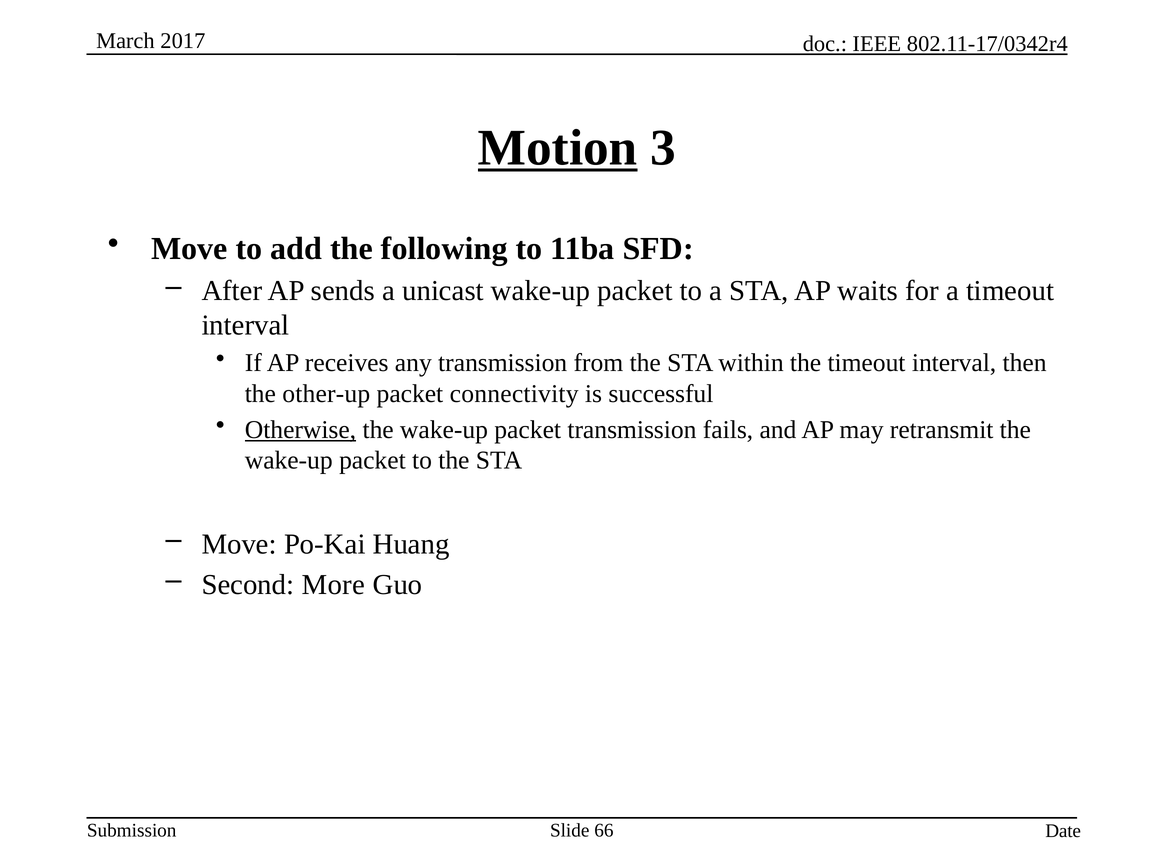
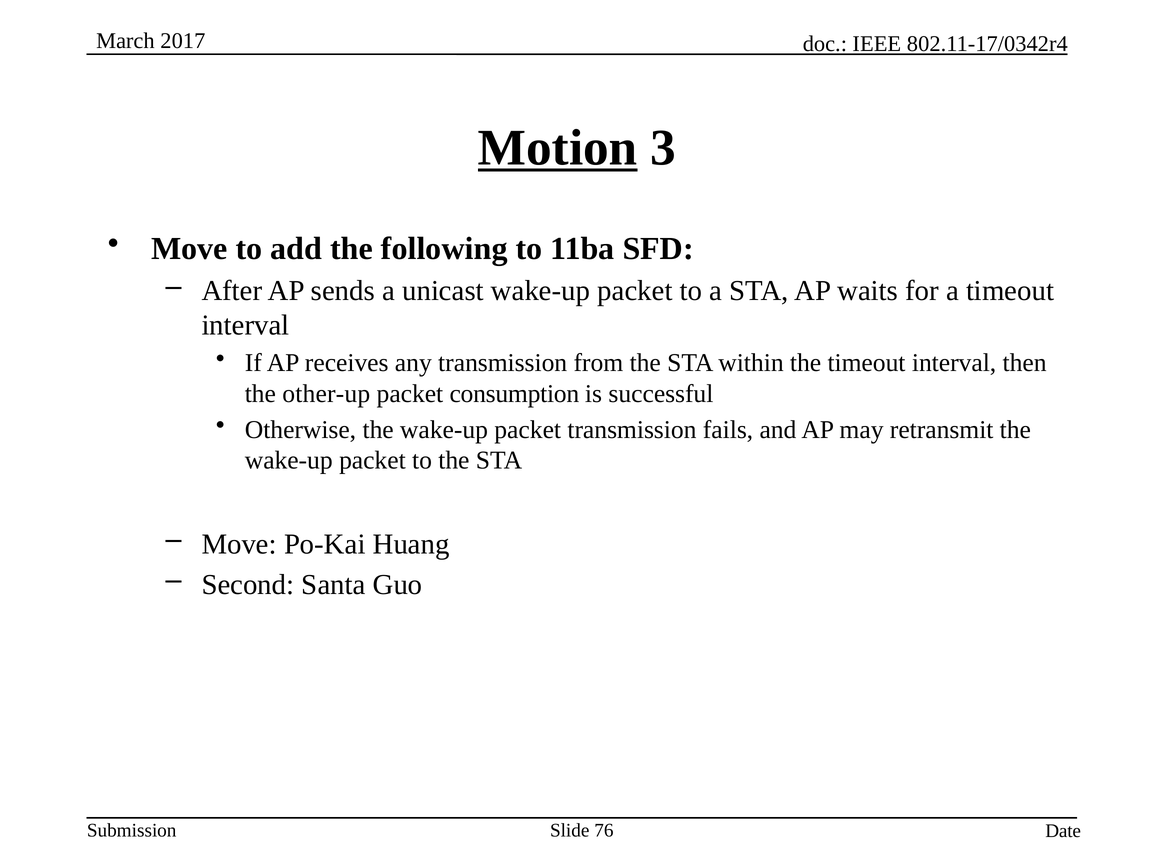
connectivity: connectivity -> consumption
Otherwise underline: present -> none
More: More -> Santa
66: 66 -> 76
